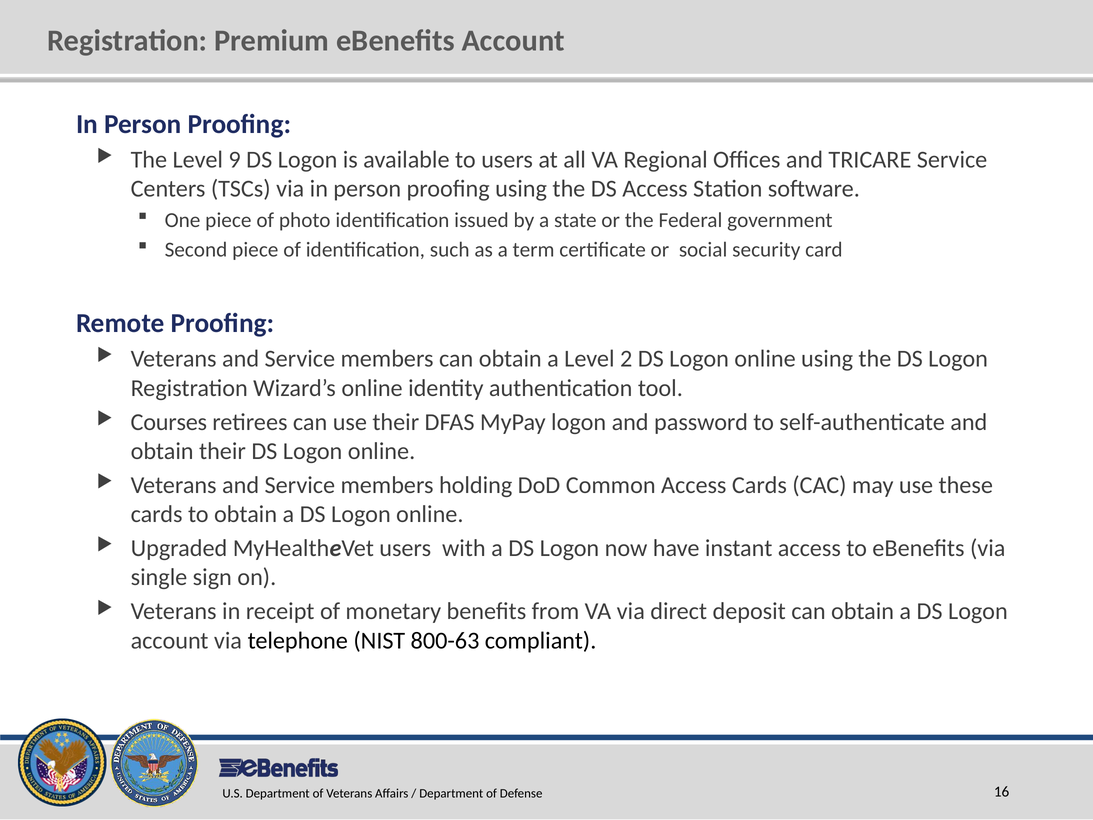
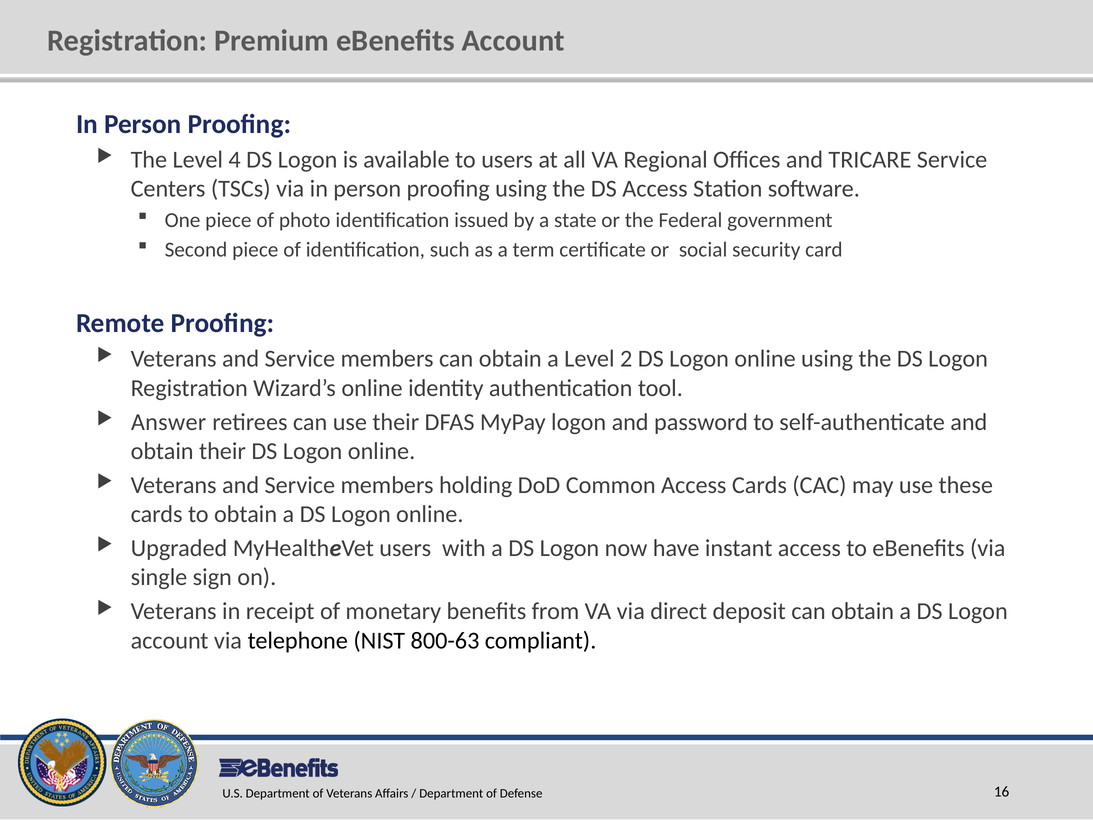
9: 9 -> 4
Courses: Courses -> Answer
